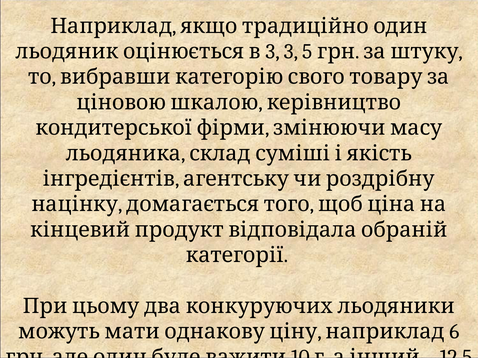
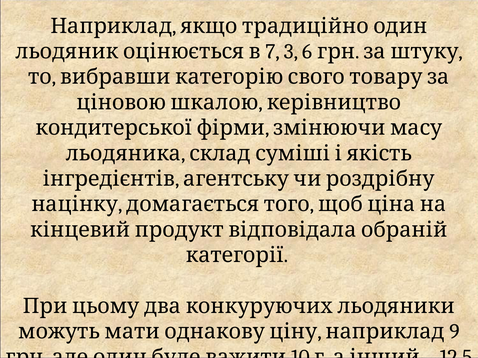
3 at (273, 52): 3 -> 7
5: 5 -> 6
6: 6 -> 9
